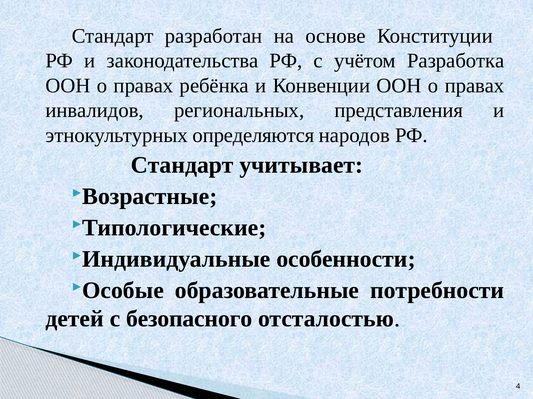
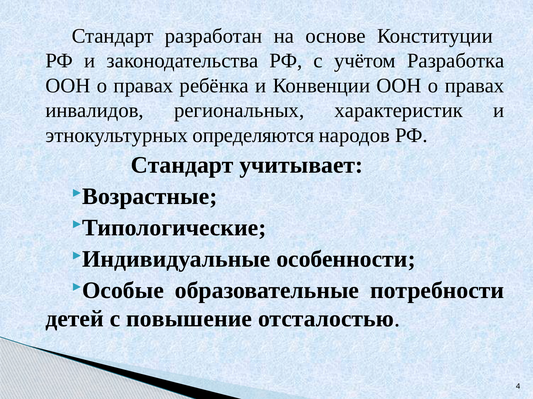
представления: представления -> характеристик
безопасного: безопасного -> повышение
